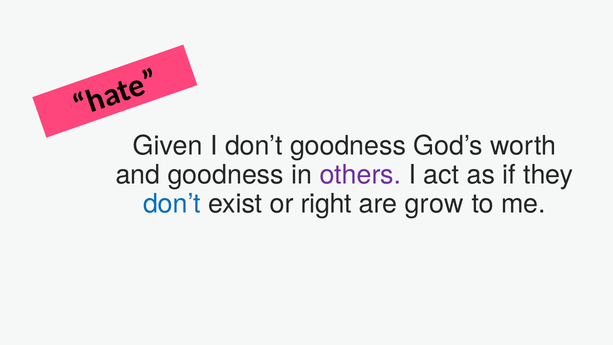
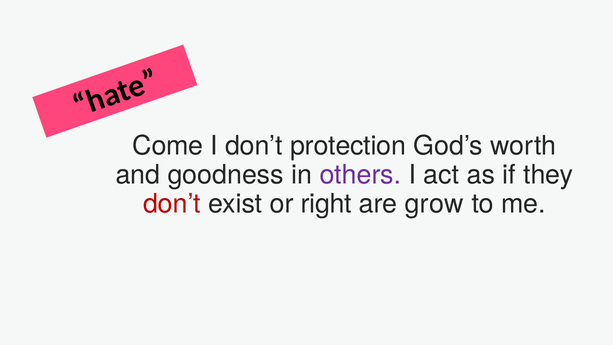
Given: Given -> Come
don’t goodness: goodness -> protection
don’t at (172, 204) colour: blue -> red
